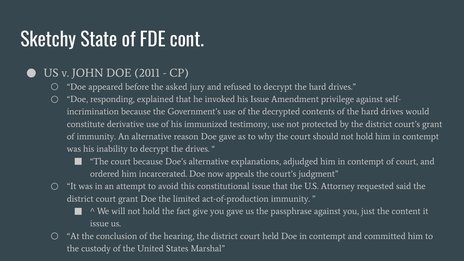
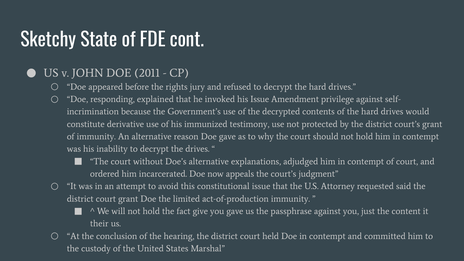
asked: asked -> rights
court because: because -> without
issue at (99, 224): issue -> their
